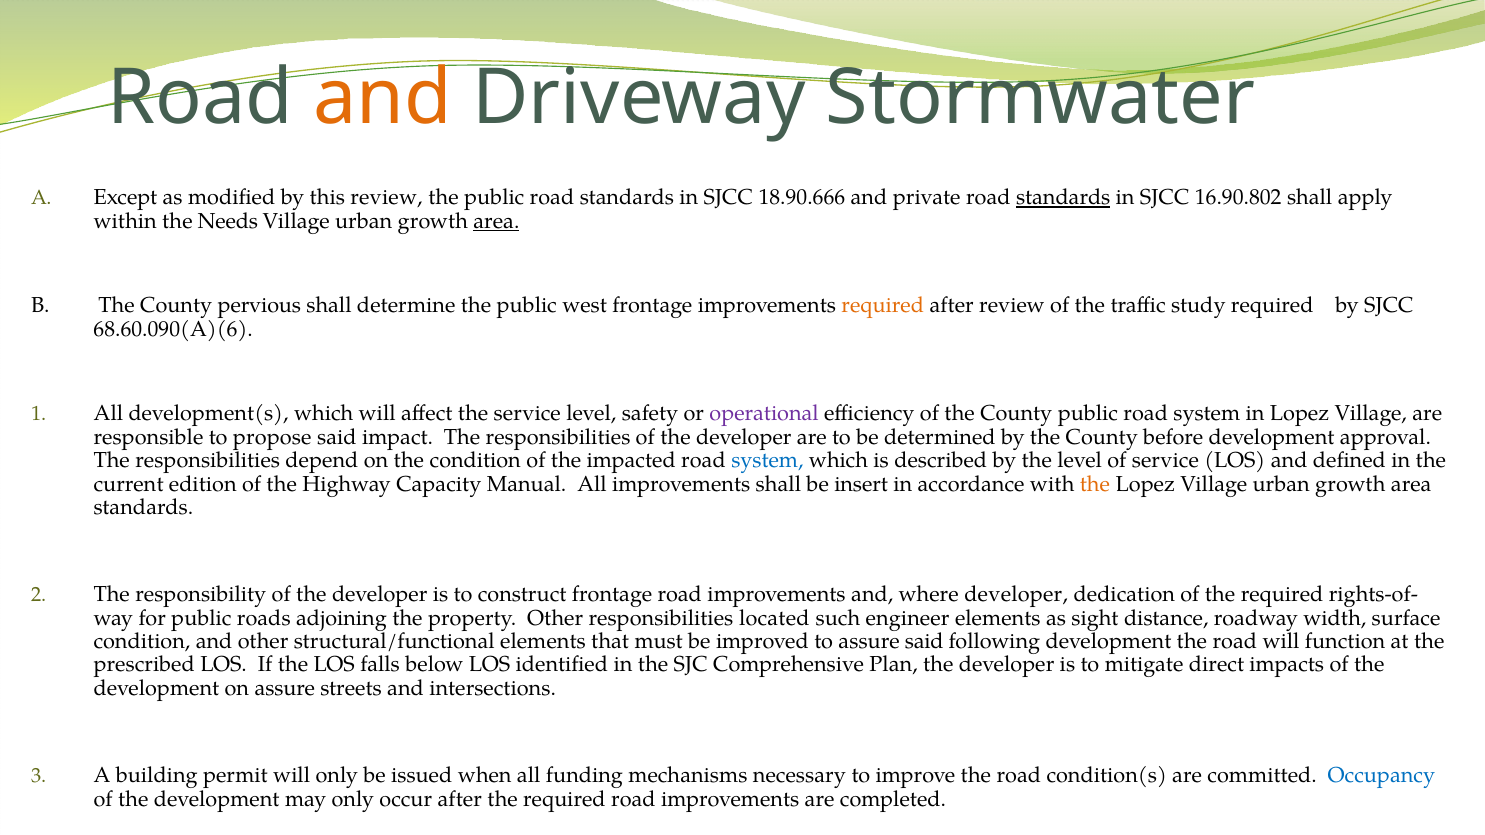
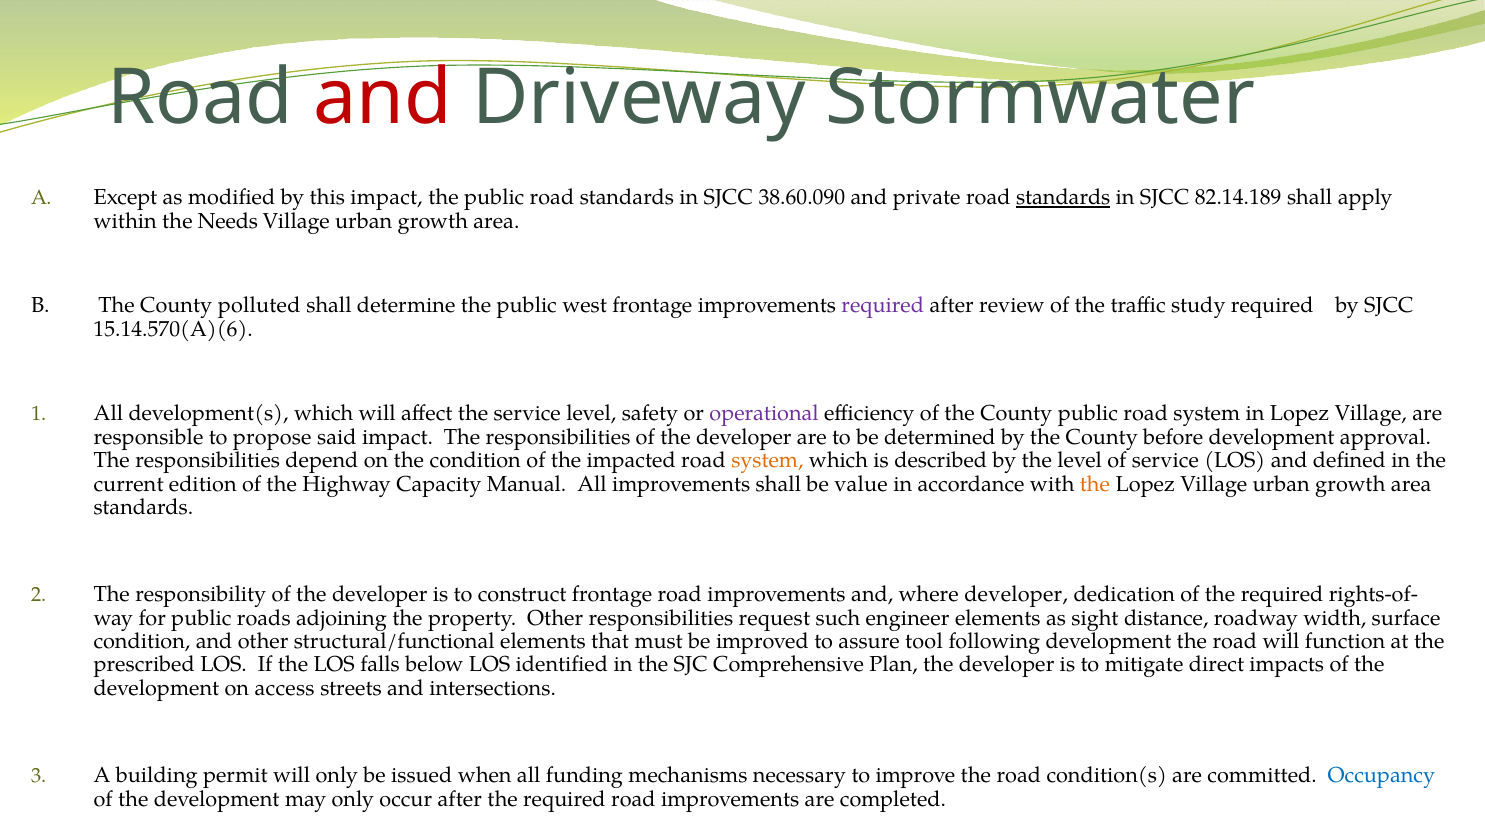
and at (383, 98) colour: orange -> red
this review: review -> impact
18.90.666: 18.90.666 -> 38.60.090
16.90.802: 16.90.802 -> 82.14.189
area at (496, 221) underline: present -> none
pervious: pervious -> polluted
required at (883, 306) colour: orange -> purple
68.60.090(A)(6: 68.60.090(A)(6 -> 15.14.570(A)(6
system at (767, 461) colour: blue -> orange
insert: insert -> value
located: located -> request
assure said: said -> tool
on assure: assure -> access
